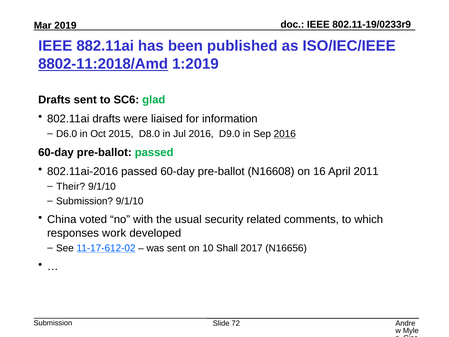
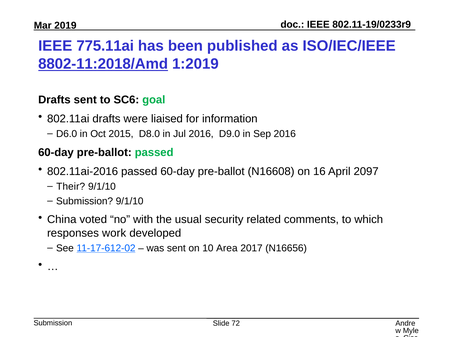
882.11ai: 882.11ai -> 775.11ai
glad: glad -> goal
2016 at (285, 134) underline: present -> none
2011: 2011 -> 2097
Shall: Shall -> Area
